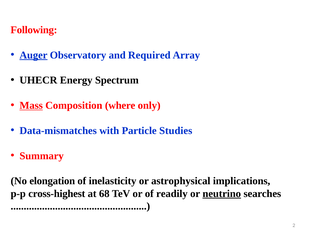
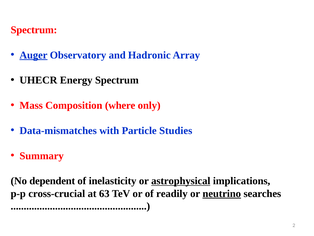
Following at (34, 30): Following -> Spectrum
Required: Required -> Hadronic
Mass underline: present -> none
elongation: elongation -> dependent
astrophysical underline: none -> present
cross-highest: cross-highest -> cross-crucial
68: 68 -> 63
